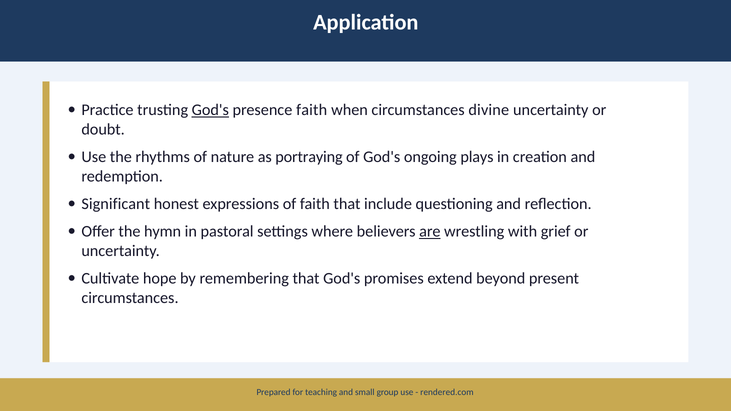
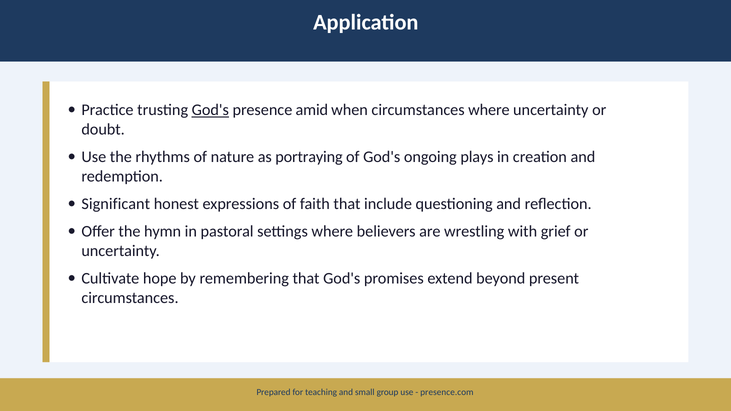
presence faith: faith -> amid
circumstances divine: divine -> where
are underline: present -> none
rendered.com: rendered.com -> presence.com
